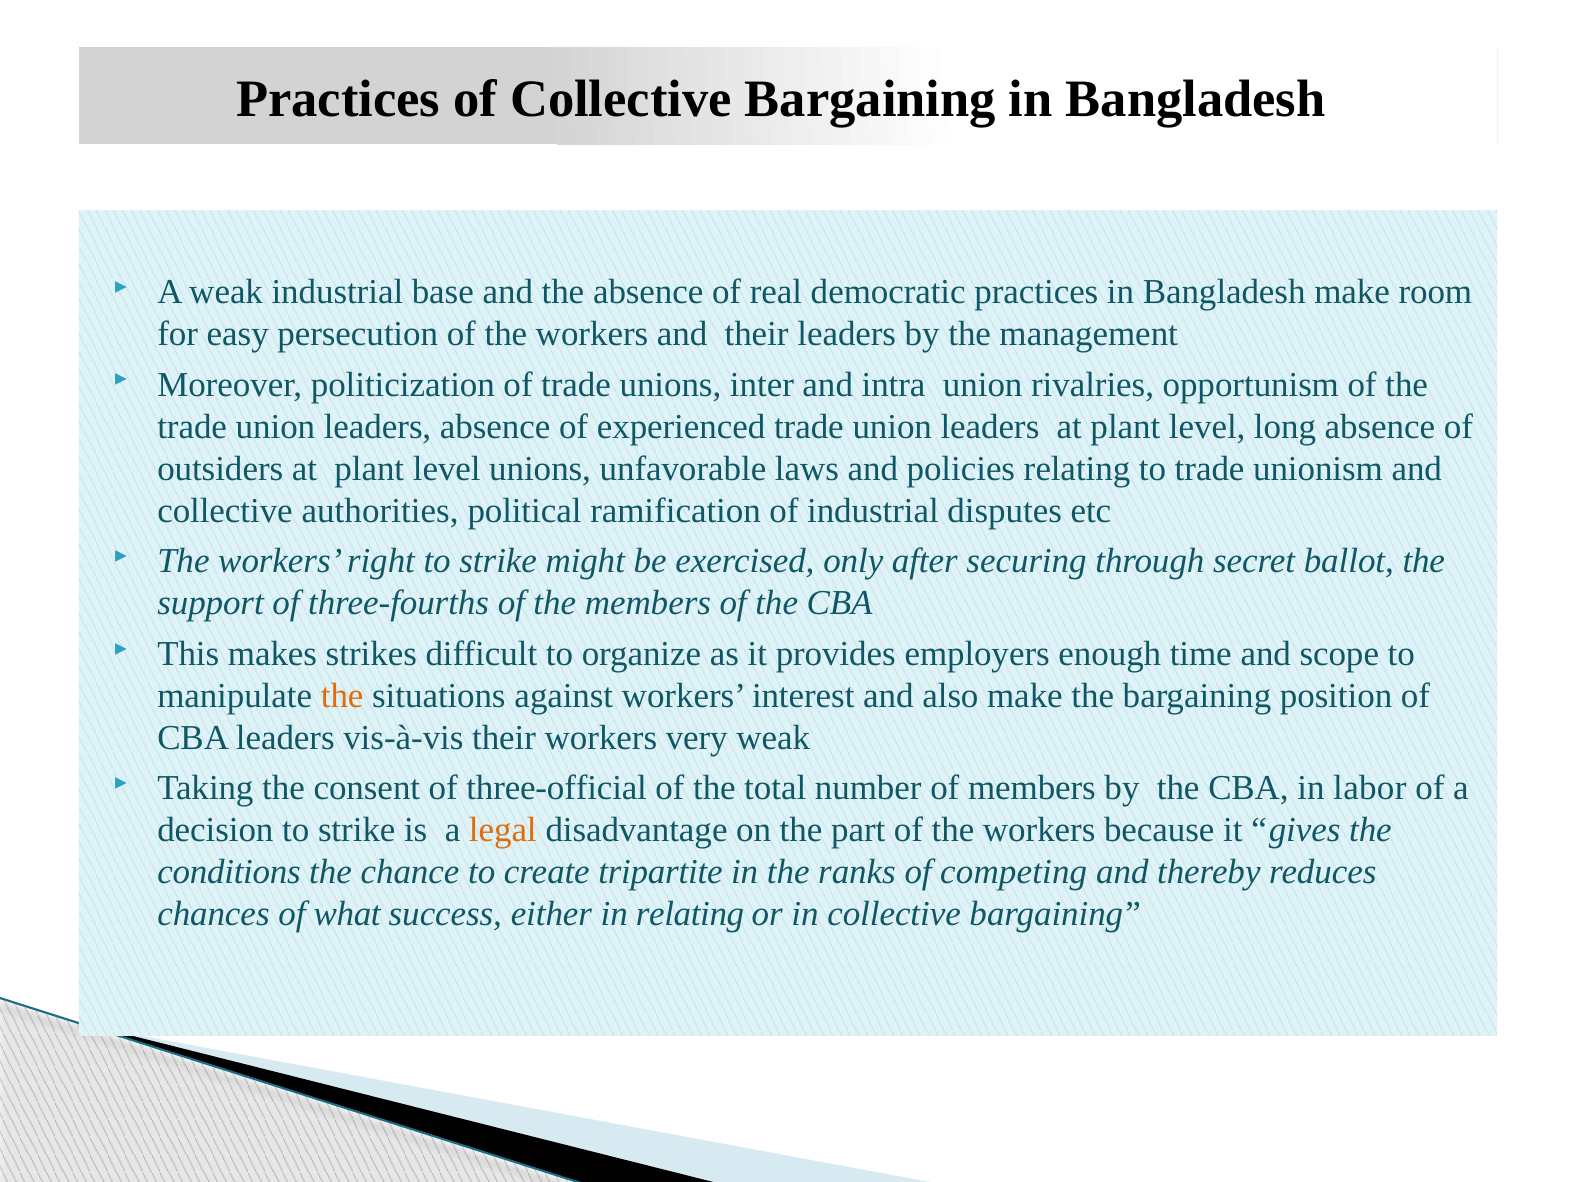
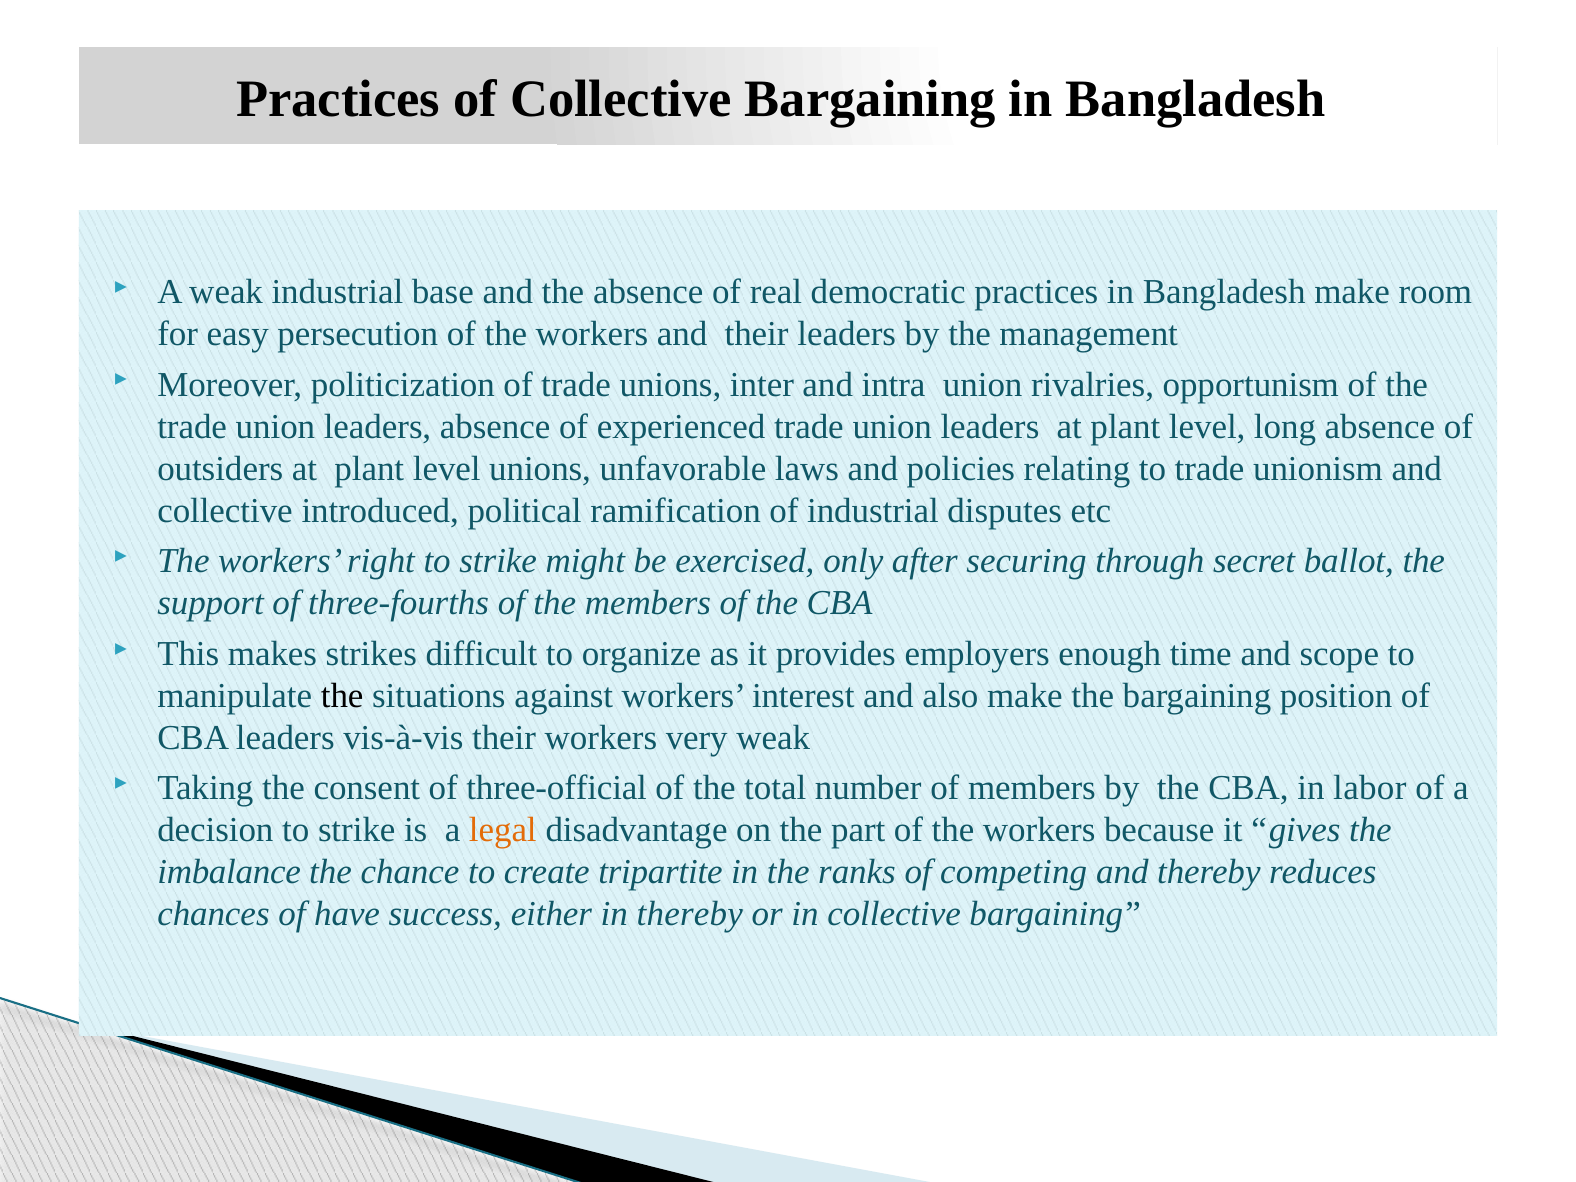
authorities: authorities -> introduced
the at (342, 696) colour: orange -> black
conditions: conditions -> imbalance
what: what -> have
in relating: relating -> thereby
